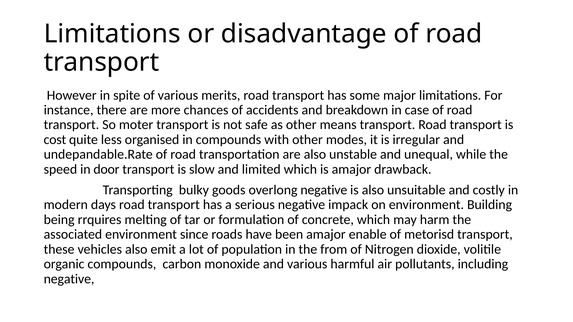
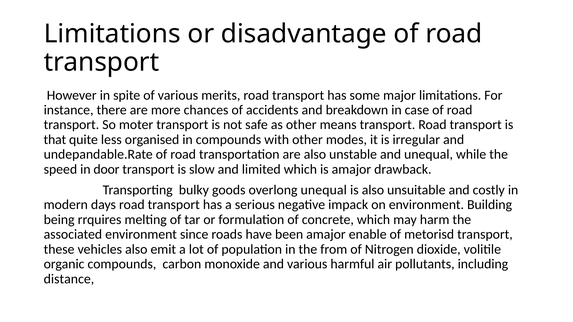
cost: cost -> that
overlong negative: negative -> unequal
negative at (69, 279): negative -> distance
